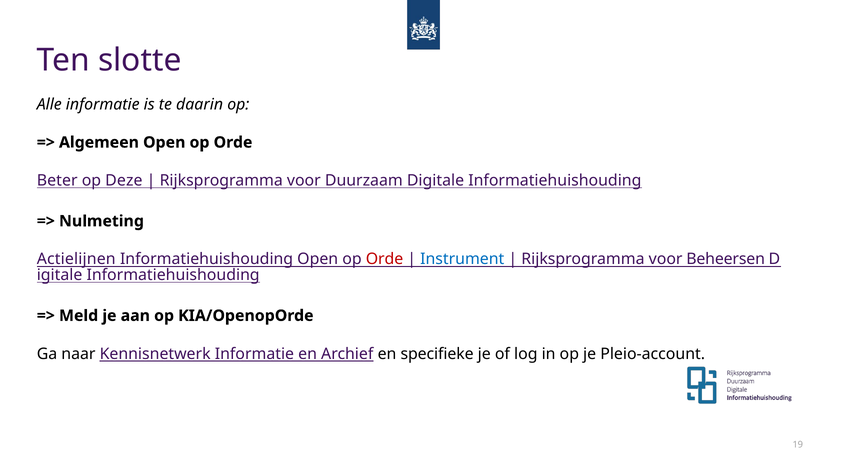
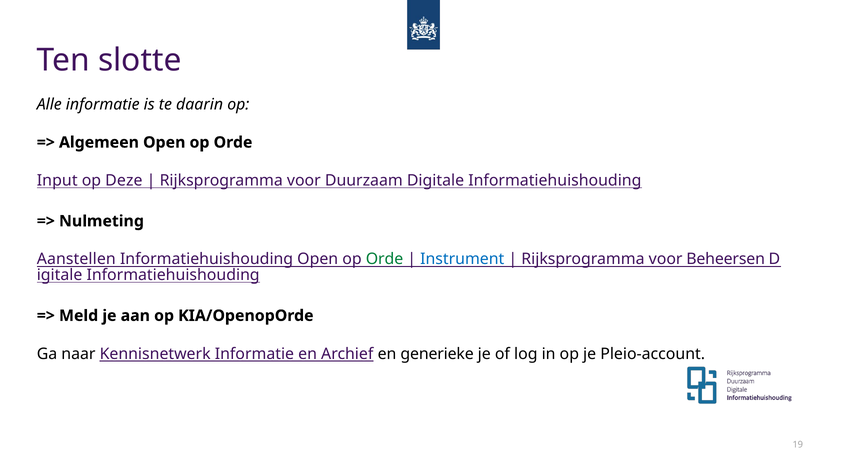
Beter: Beter -> Input
Actielijnen: Actielijnen -> Aanstellen
Orde at (385, 259) colour: red -> green
specifieke: specifieke -> generieke
